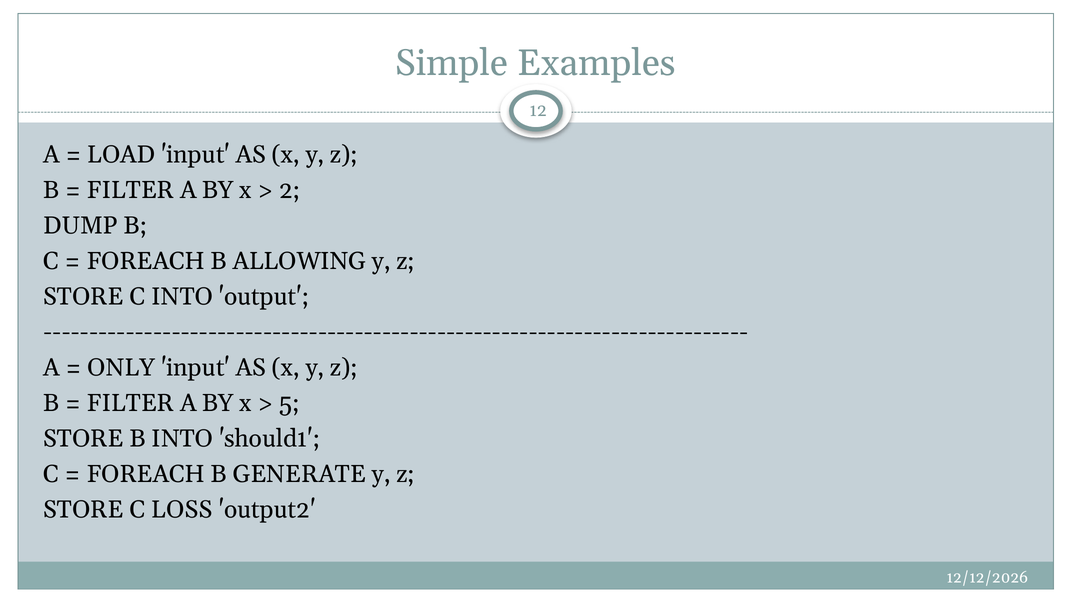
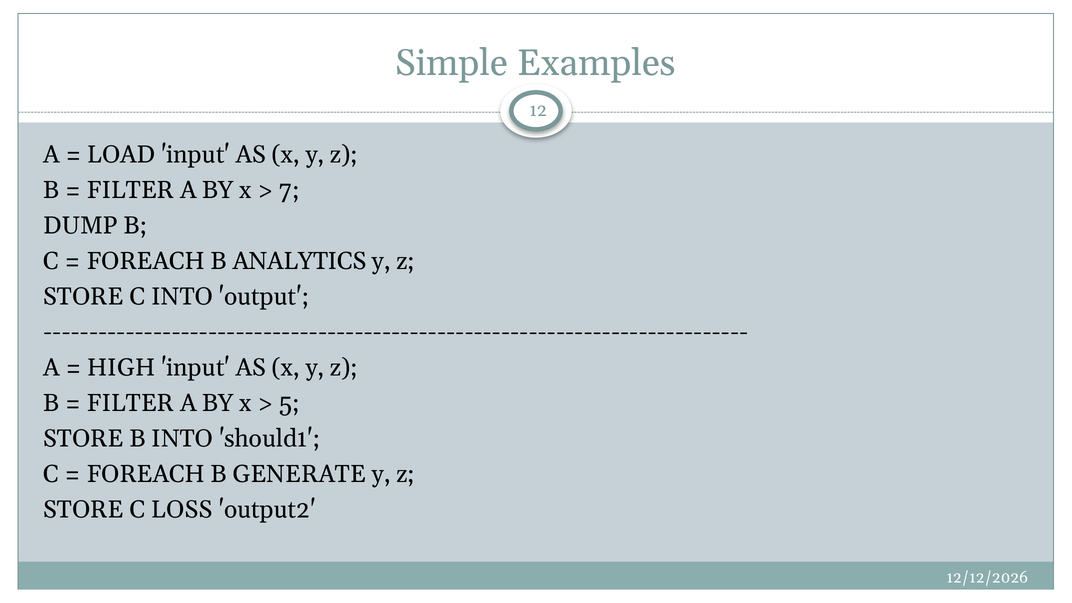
2: 2 -> 7
ALLOWING: ALLOWING -> ANALYTICS
ONLY: ONLY -> HIGH
